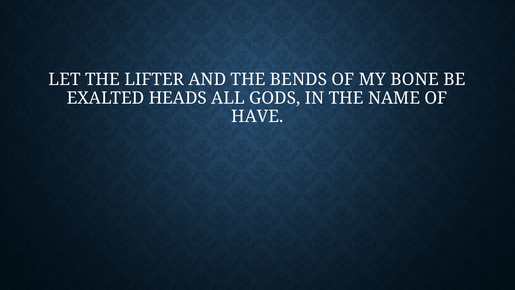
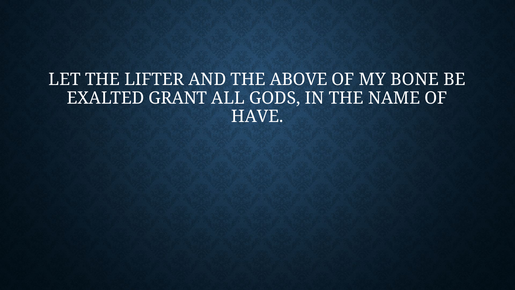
BENDS: BENDS -> ABOVE
HEADS: HEADS -> GRANT
